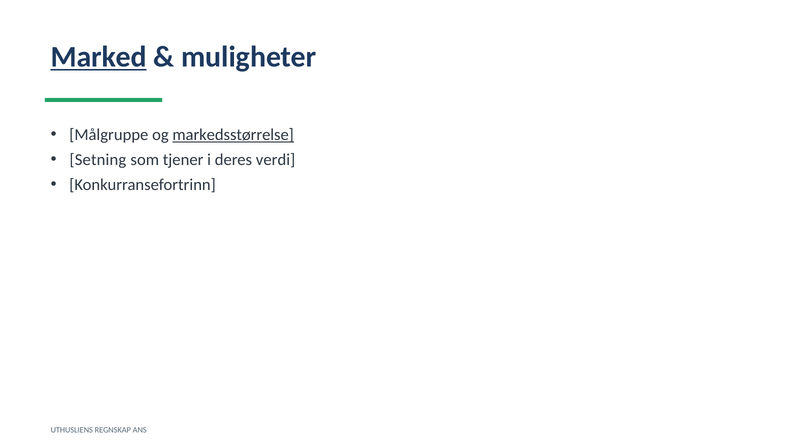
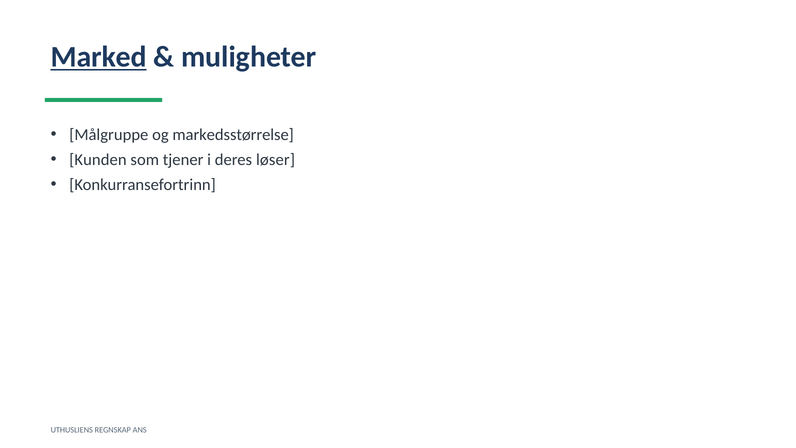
markedsstørrelse underline: present -> none
Setning: Setning -> Kunden
verdi: verdi -> løser
